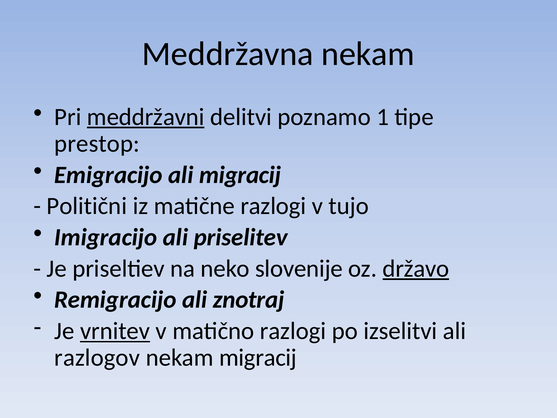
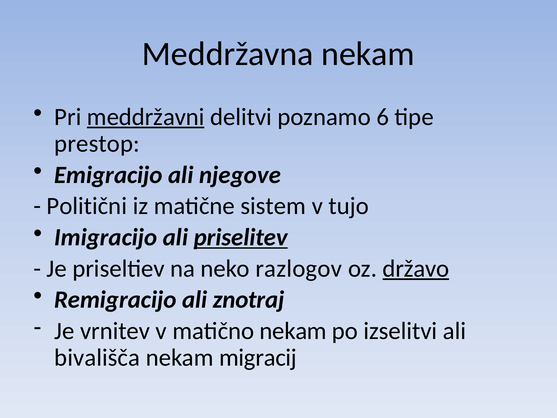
1: 1 -> 6
ali migracij: migracij -> njegove
matične razlogi: razlogi -> sistem
priselitev underline: none -> present
slovenije: slovenije -> razlogov
vrnitev underline: present -> none
matično razlogi: razlogi -> nekam
razlogov: razlogov -> bivališča
